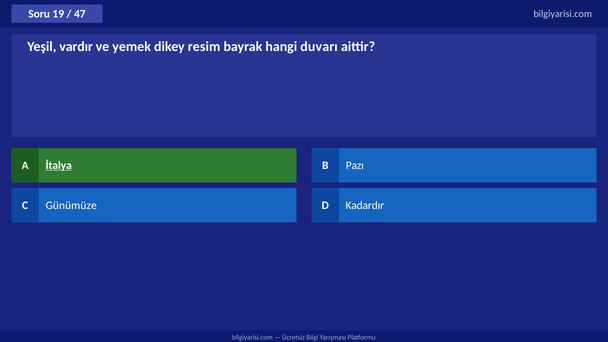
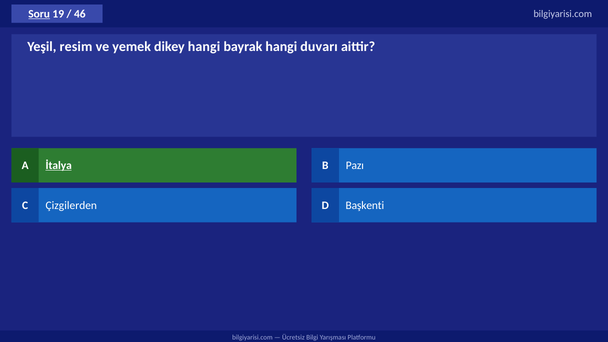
Soru underline: none -> present
47: 47 -> 46
vardır: vardır -> resim
dikey resim: resim -> hangi
Günümüze: Günümüze -> Çizgilerden
Kadardır: Kadardır -> Başkenti
